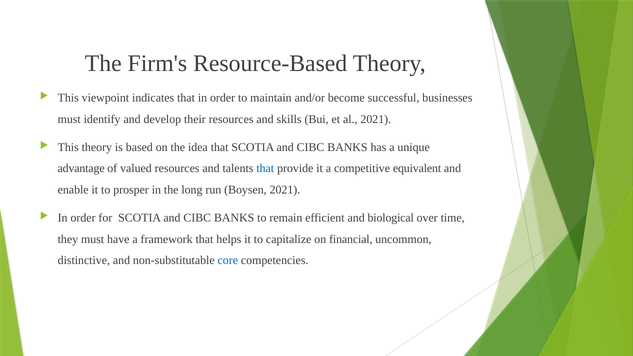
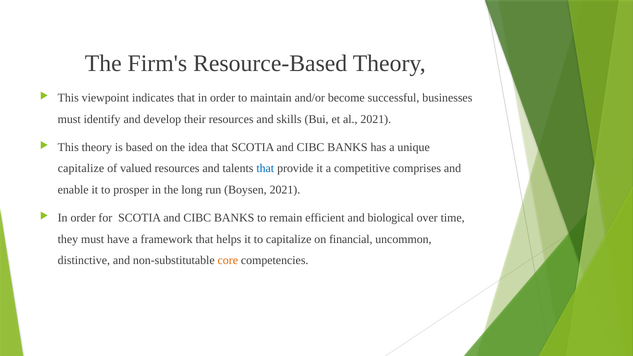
advantage at (81, 169): advantage -> capitalize
equivalent: equivalent -> comprises
core colour: blue -> orange
